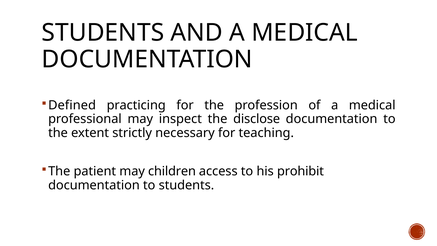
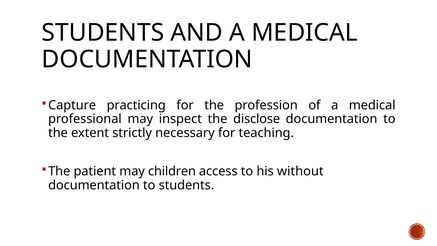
Defined: Defined -> Capture
prohibit: prohibit -> without
